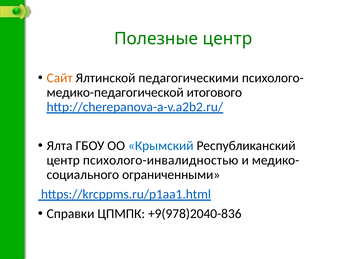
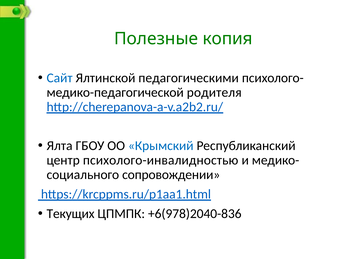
Полезные центр: центр -> копия
Сайт colour: orange -> blue
итогового: итогового -> родителя
ограниченными: ограниченными -> сопровождении
Справки: Справки -> Текущих
+9(978)2040-836: +9(978)2040-836 -> +6(978)2040-836
